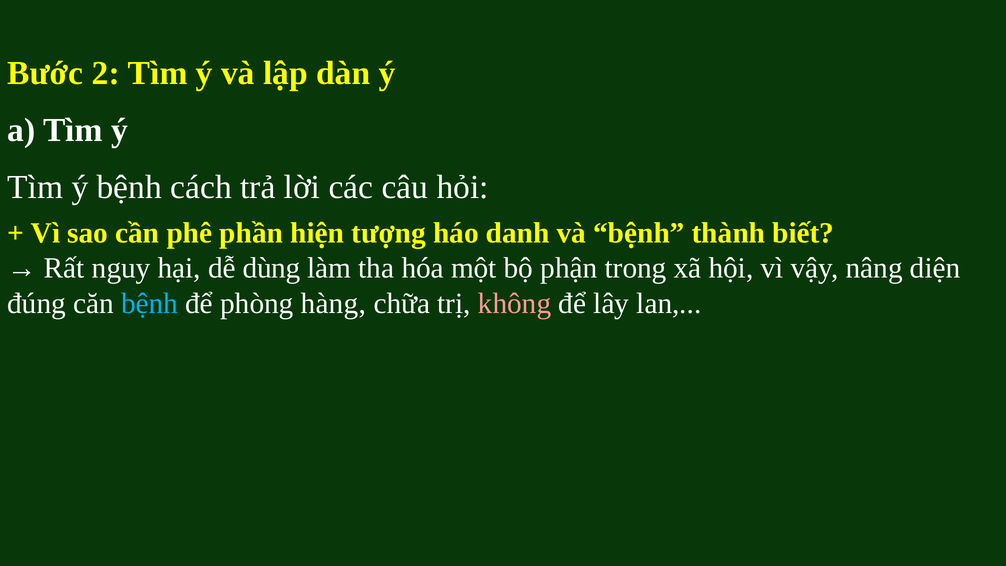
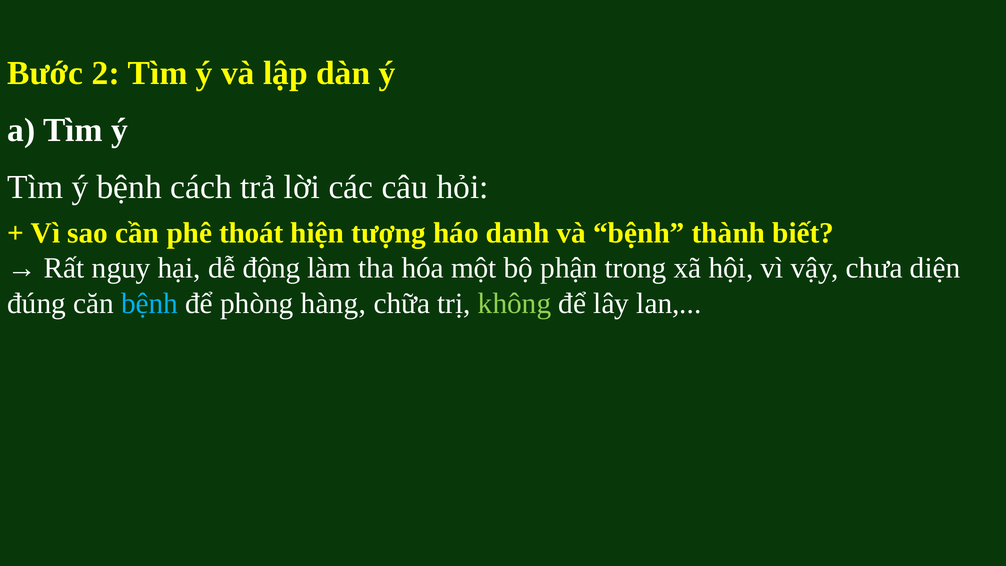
phần: phần -> thoát
dùng: dùng -> động
nâng: nâng -> chưa
không colour: pink -> light green
